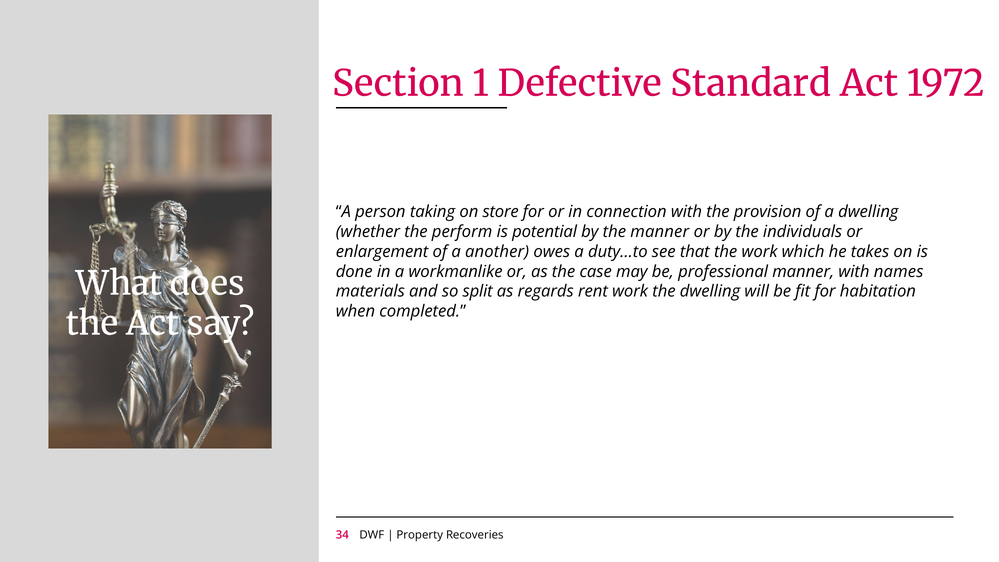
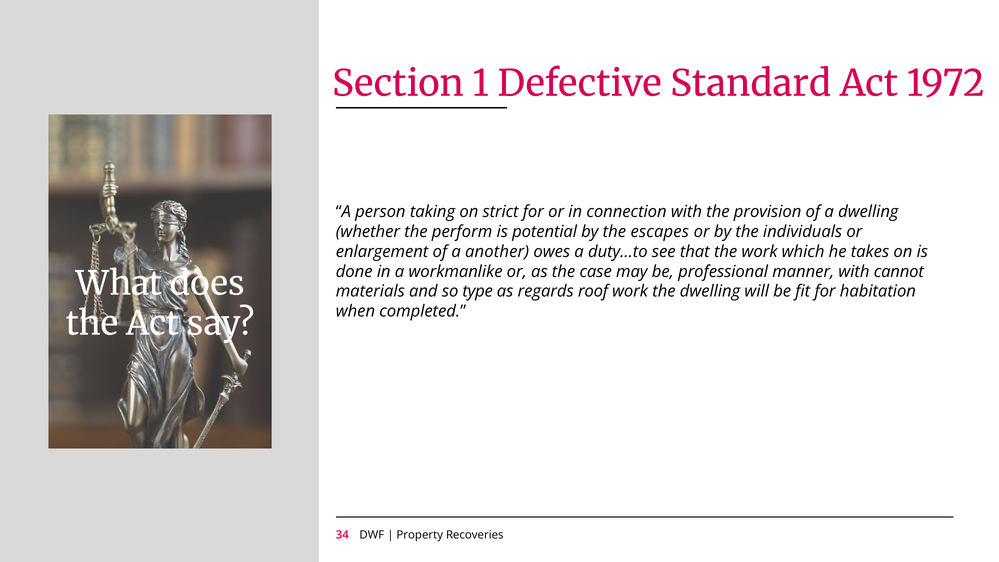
store: store -> strict
the manner: manner -> escapes
names: names -> cannot
split: split -> type
rent: rent -> roof
